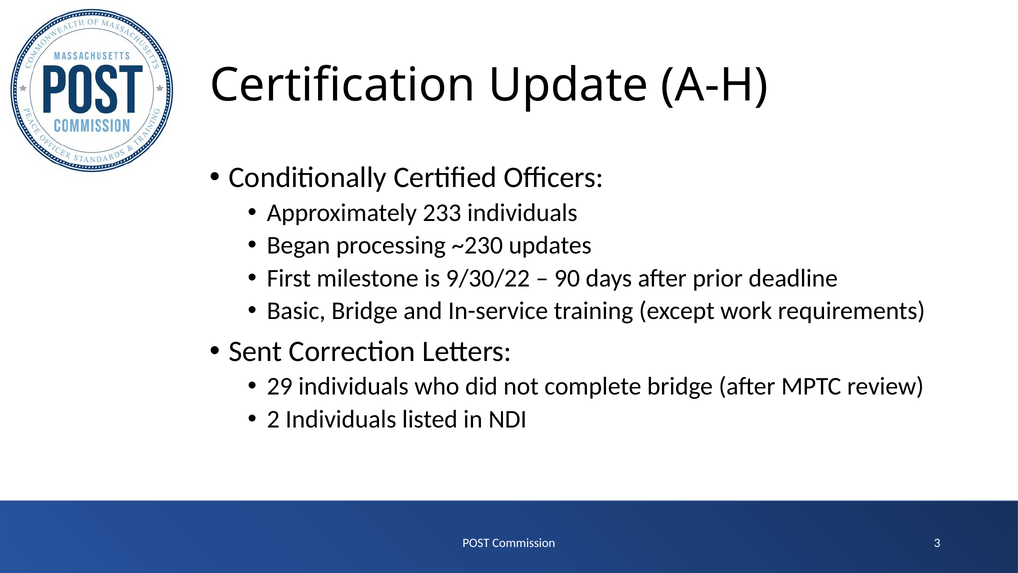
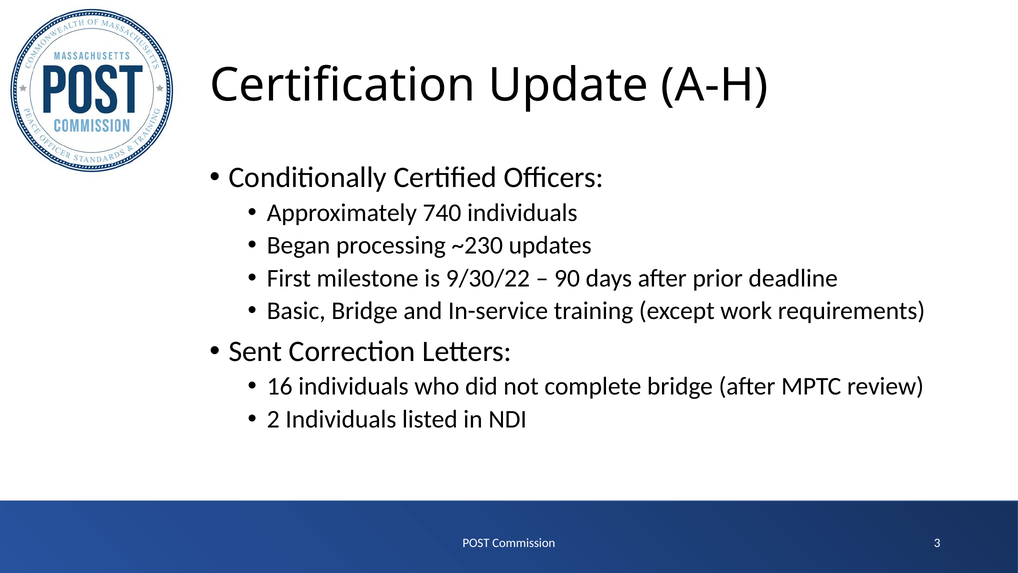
233: 233 -> 740
29: 29 -> 16
